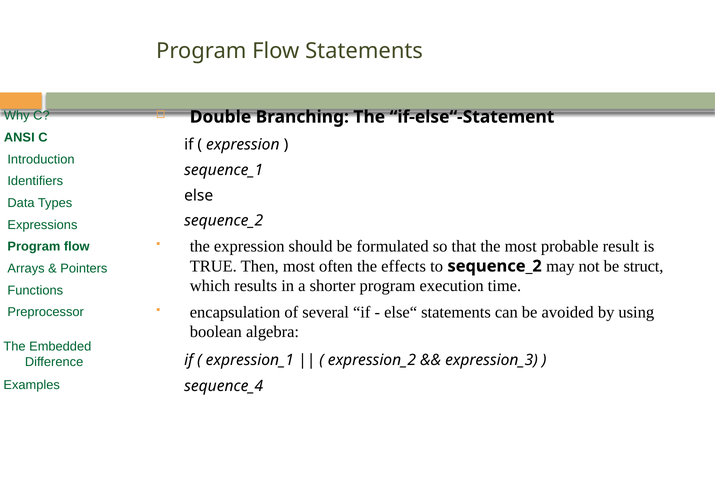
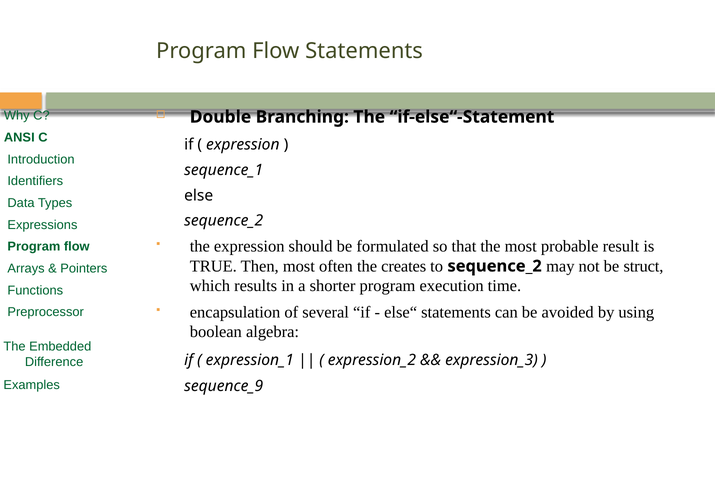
effects: effects -> creates
sequence_4: sequence_4 -> sequence_9
